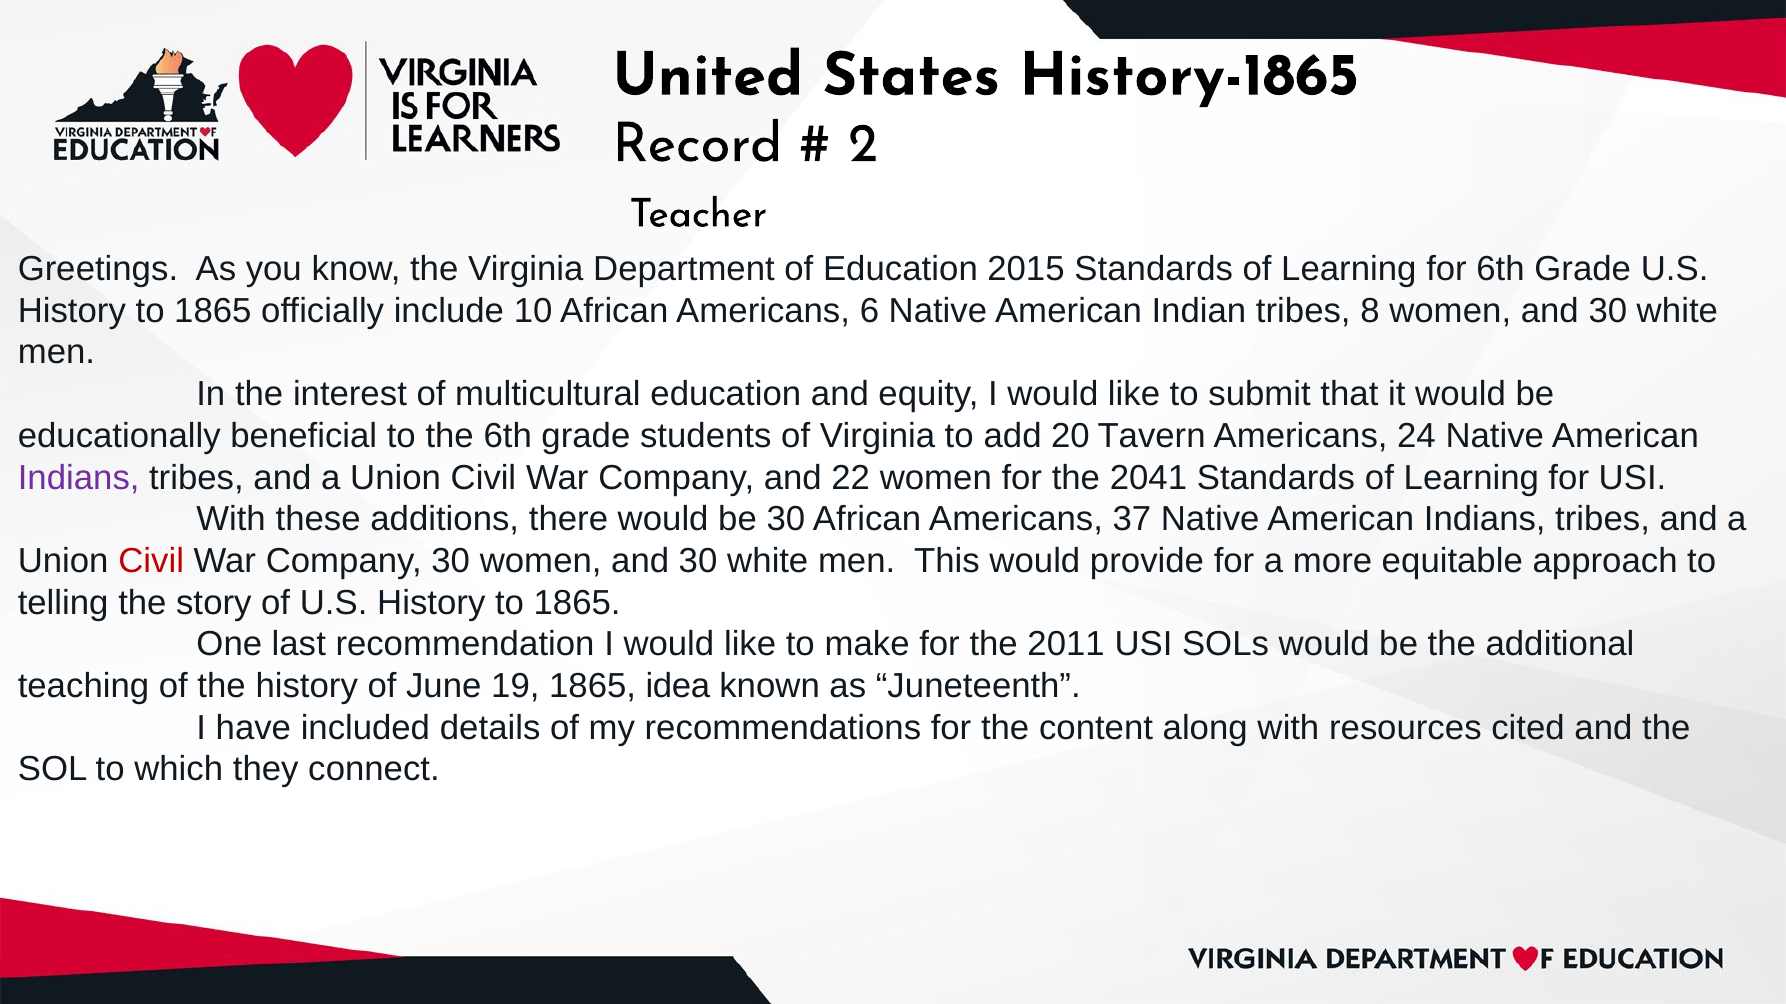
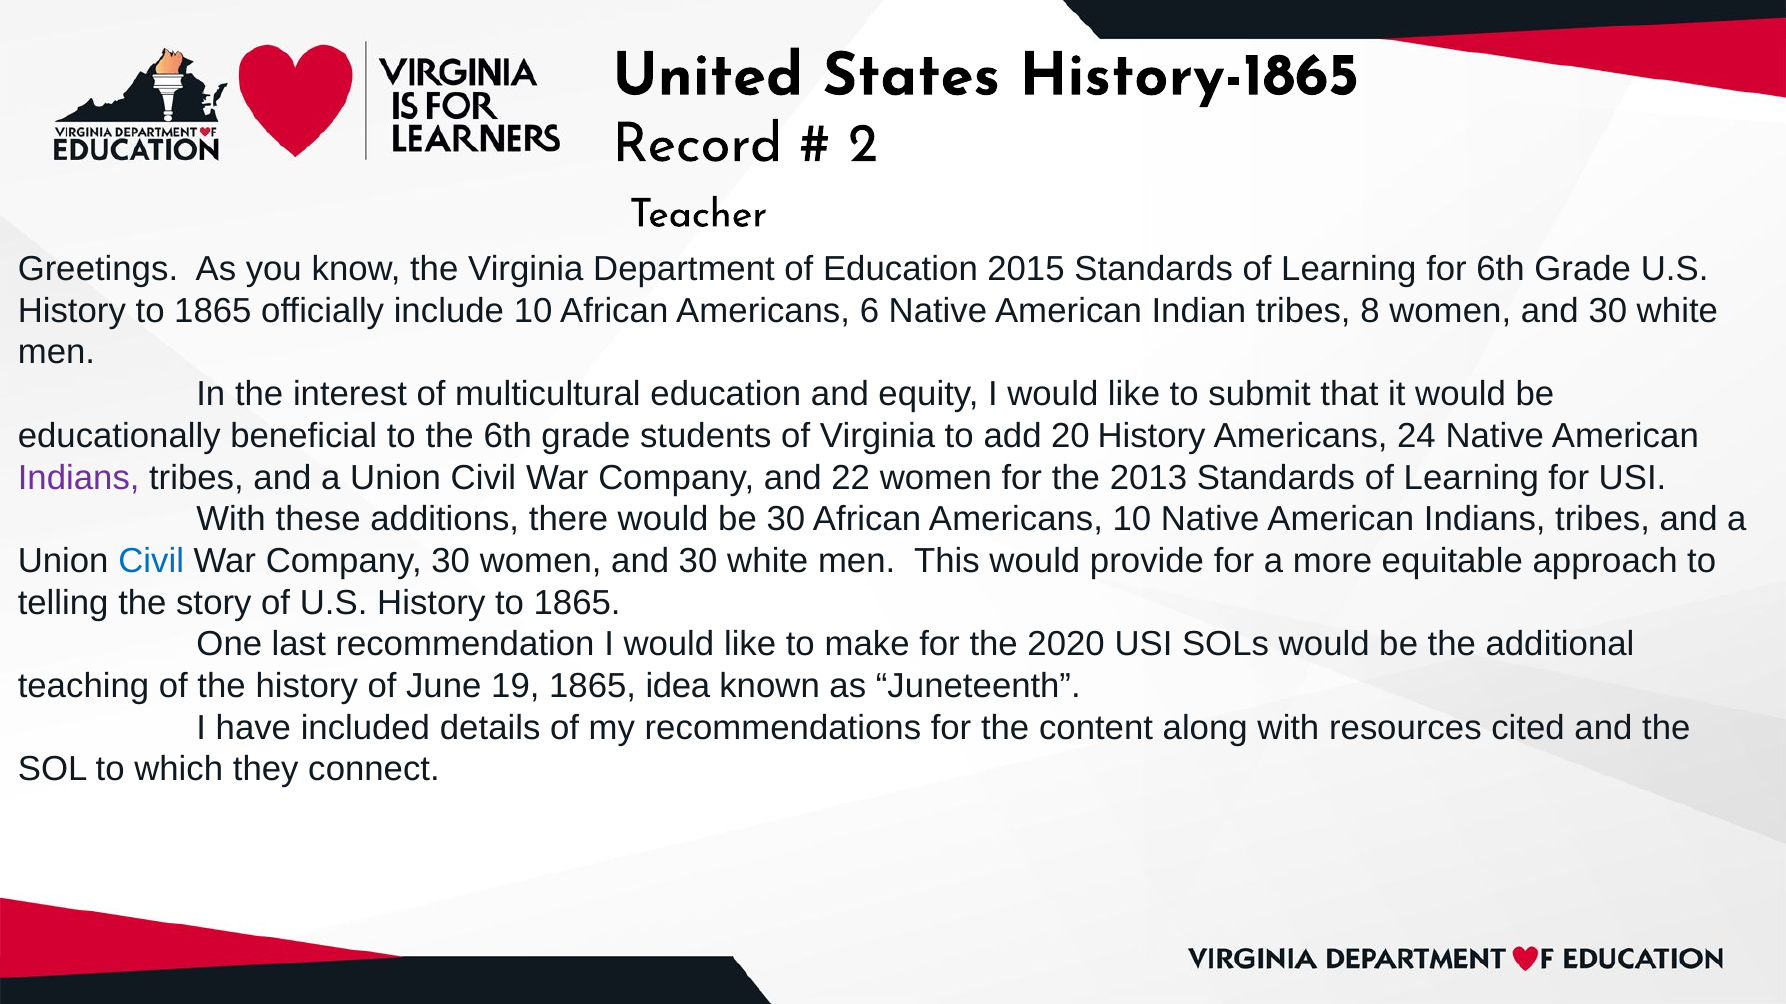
20 Tavern: Tavern -> History
2041: 2041 -> 2013
Americans 37: 37 -> 10
Civil at (151, 561) colour: red -> blue
2011: 2011 -> 2020
